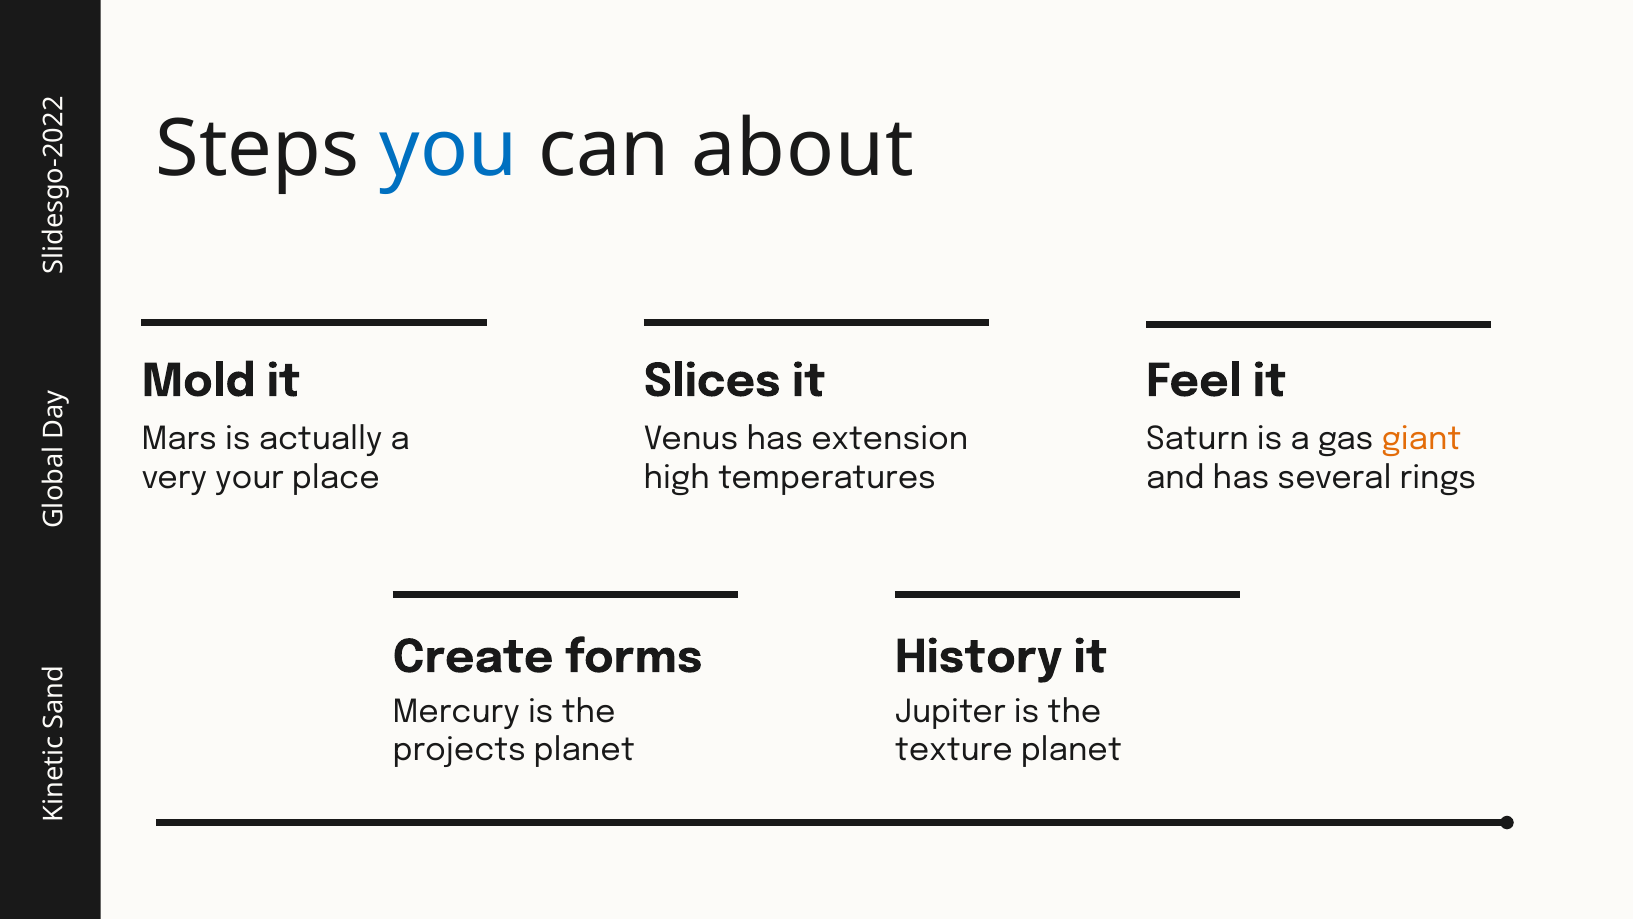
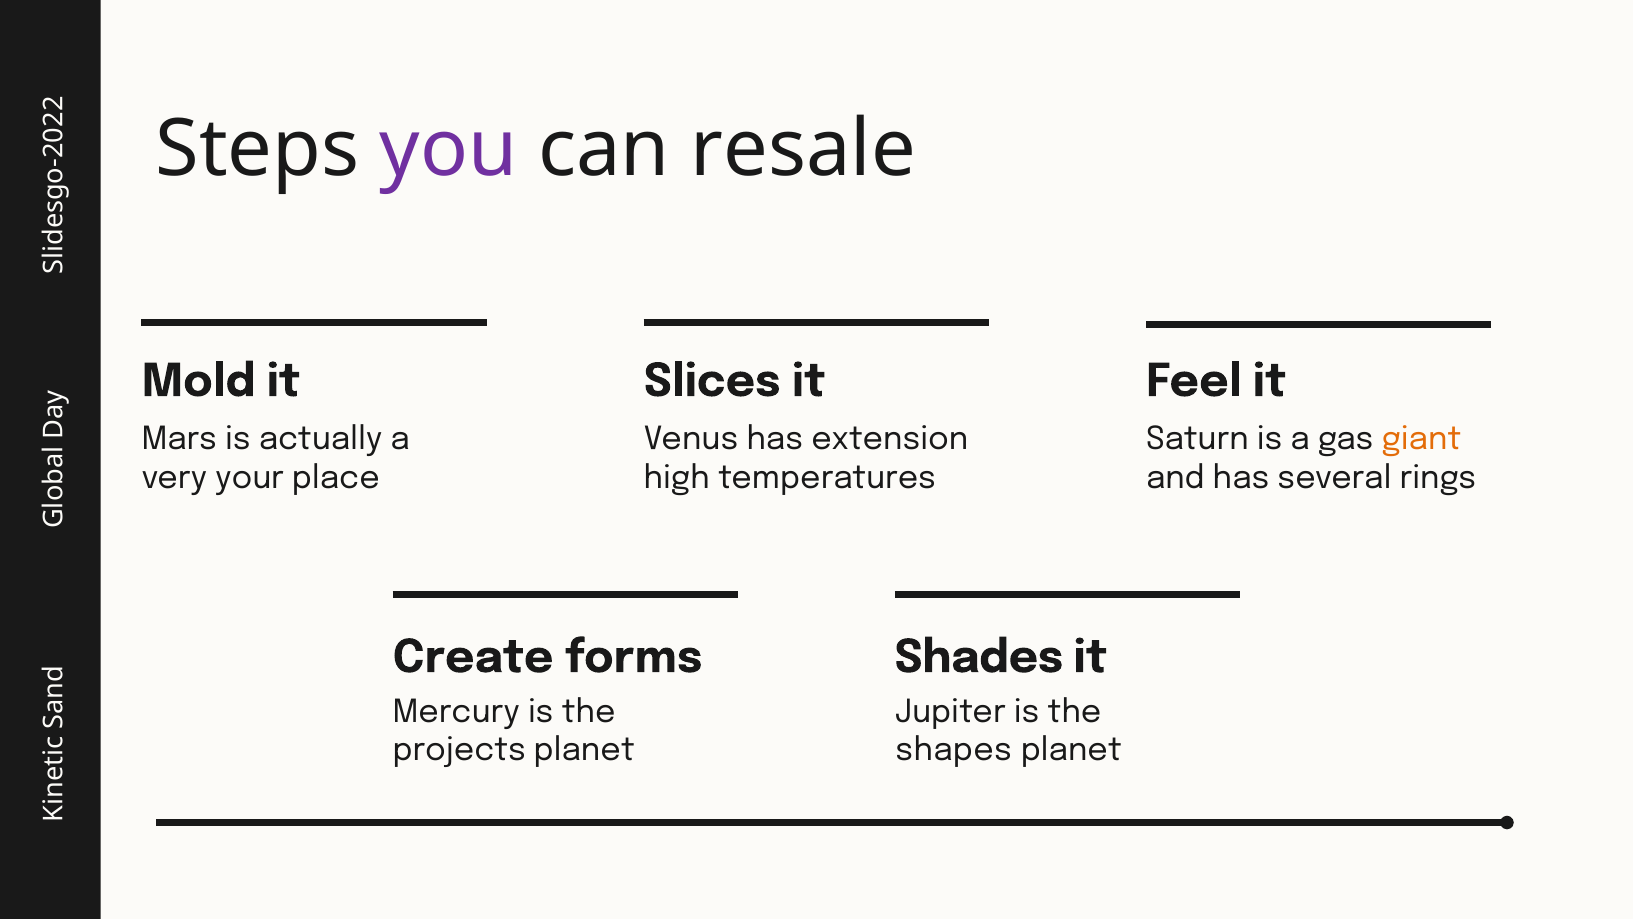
you colour: blue -> purple
about: about -> resale
History: History -> Shades
texture: texture -> shapes
